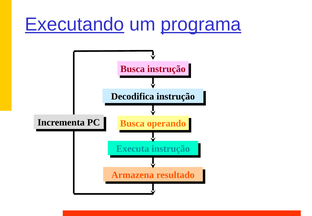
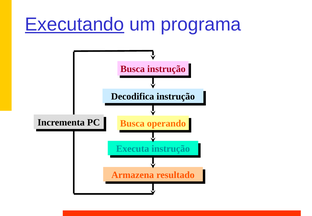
programa underline: present -> none
